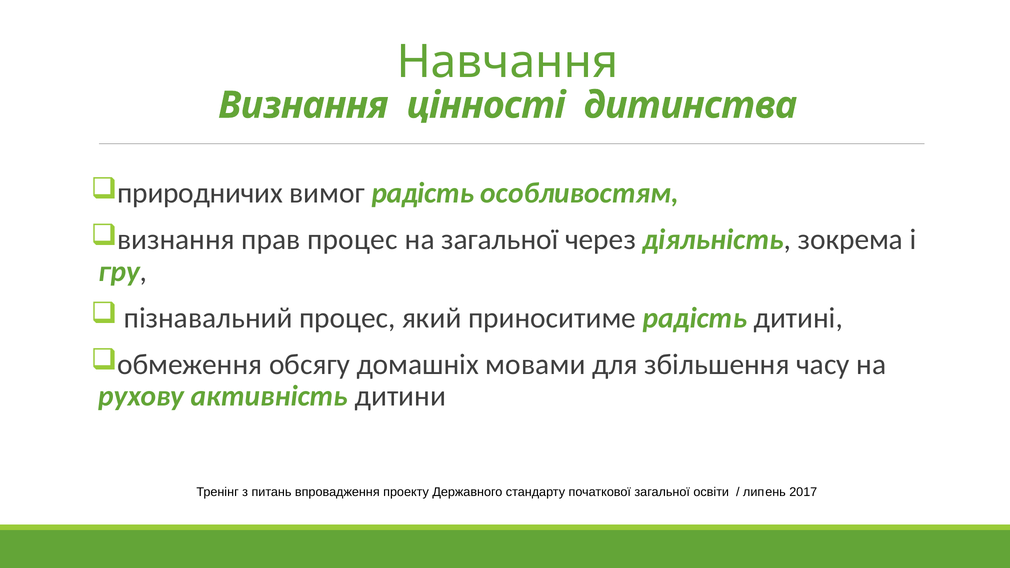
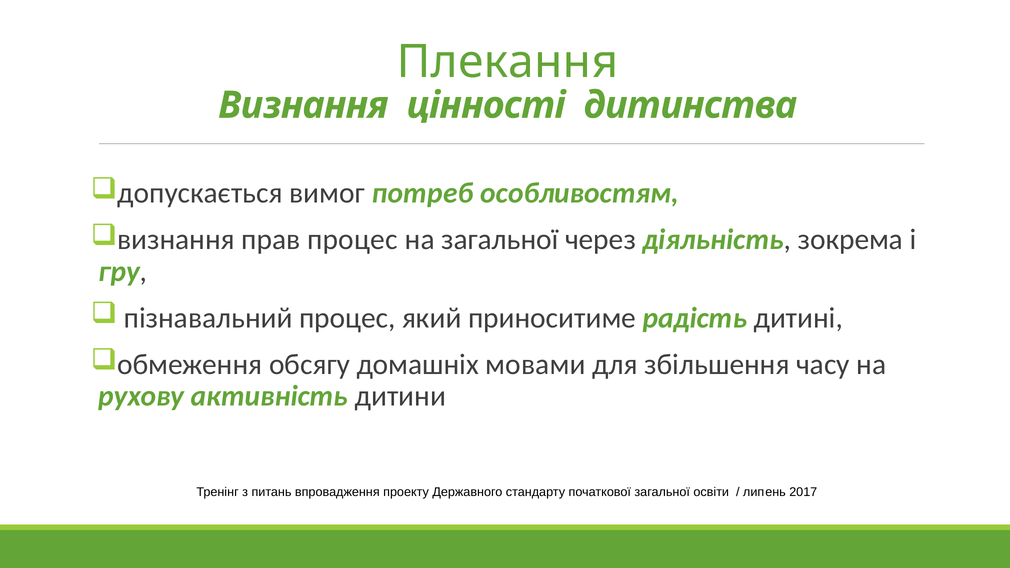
Навчання: Навчання -> Плекання
природничих: природничих -> допускається
вимог радість: радість -> потреб
